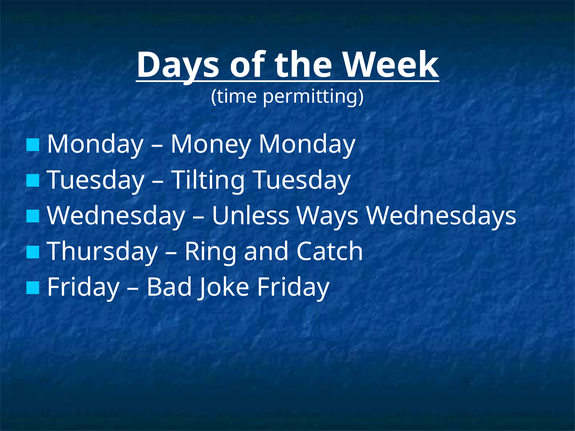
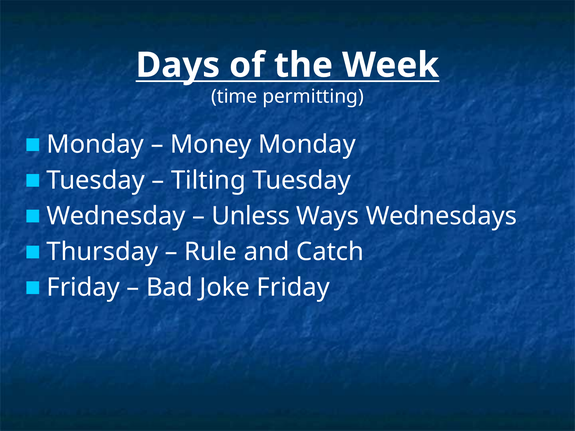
Ring: Ring -> Rule
